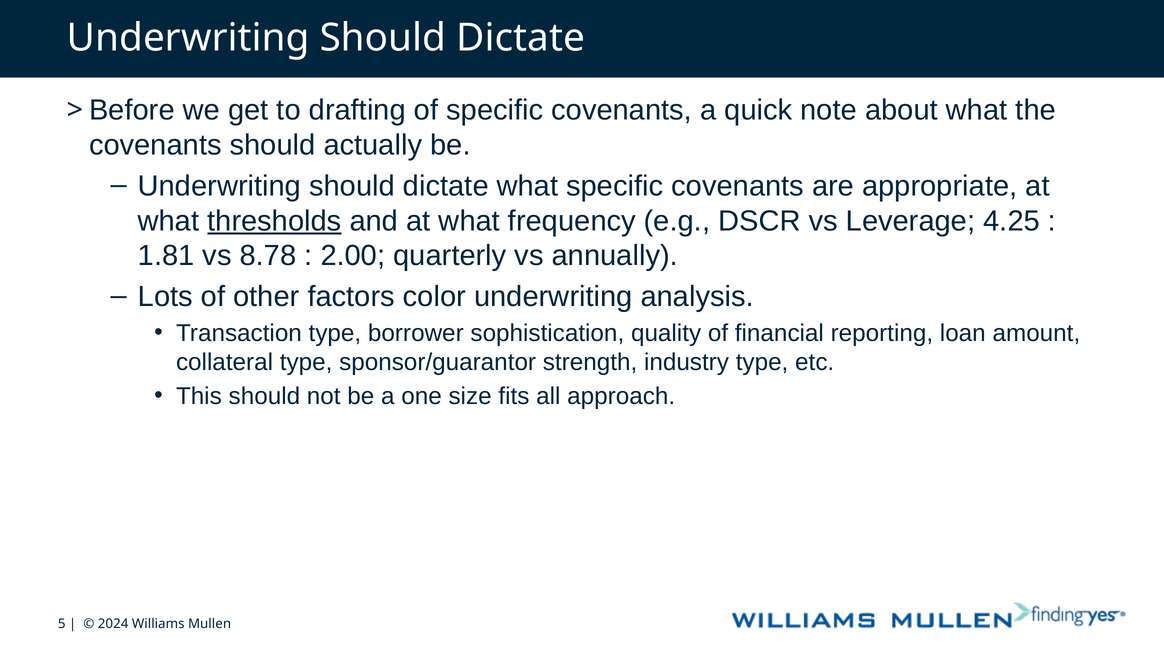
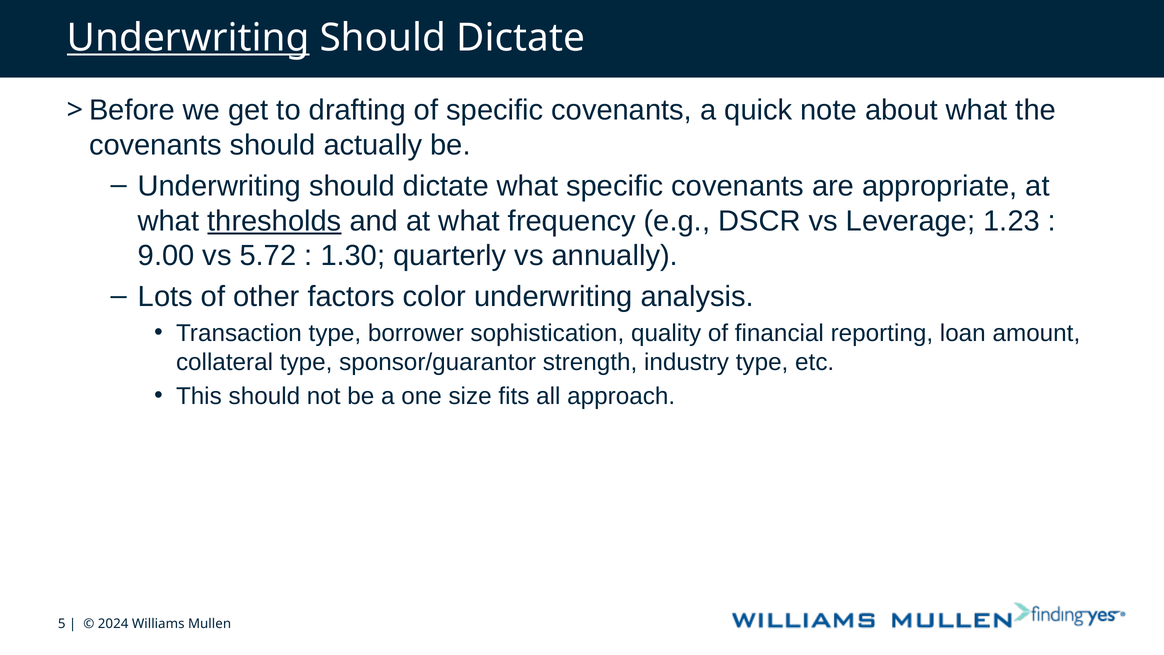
Underwriting at (188, 38) underline: none -> present
4.25: 4.25 -> 1.23
1.81: 1.81 -> 9.00
8.78: 8.78 -> 5.72
2.00: 2.00 -> 1.30
